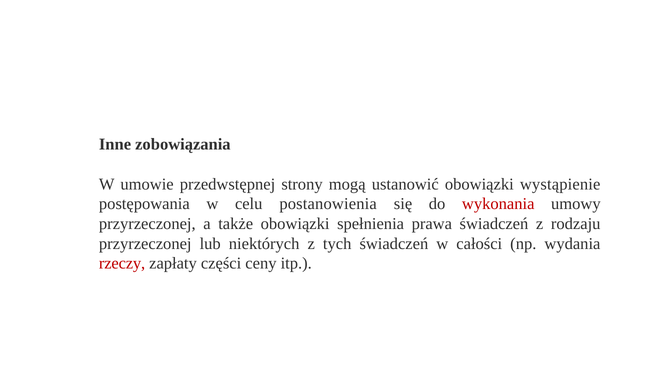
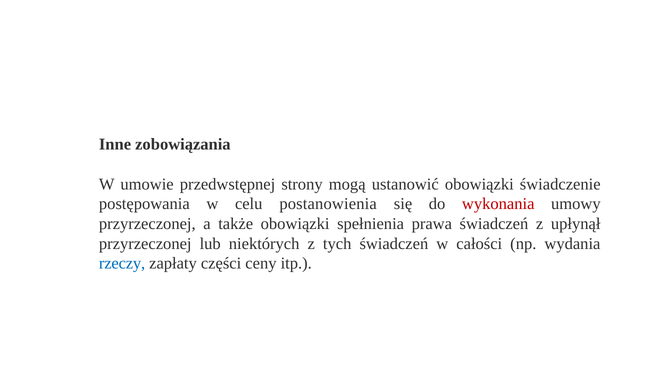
wystąpienie: wystąpienie -> świadczenie
rodzaju: rodzaju -> upłynął
rzeczy colour: red -> blue
